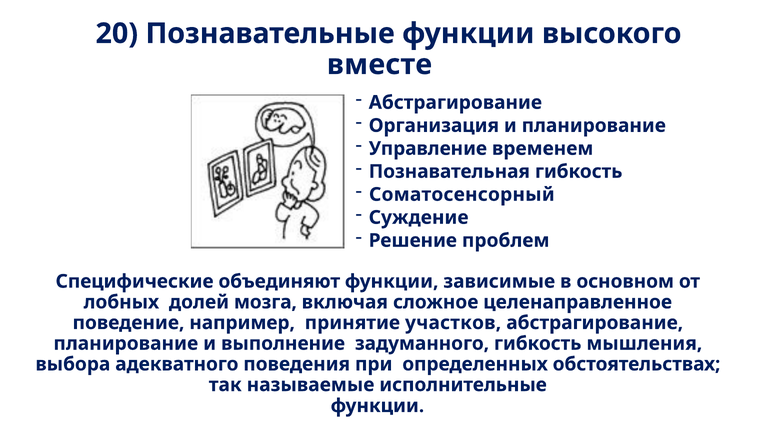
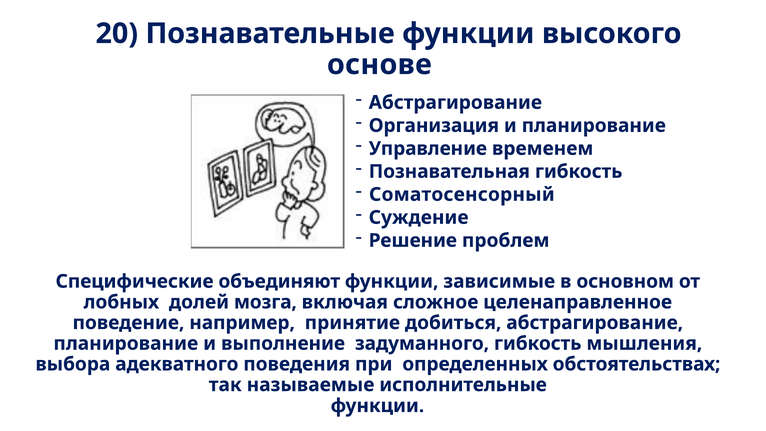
вместе: вместе -> основе
участков: участков -> добиться
